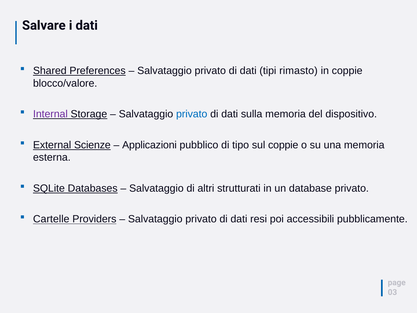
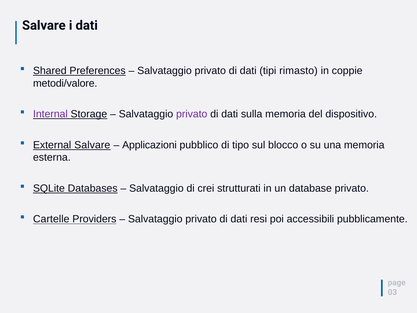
blocco/valore: blocco/valore -> metodi/valore
privato at (192, 114) colour: blue -> purple
External Scienze: Scienze -> Salvare
sul coppie: coppie -> blocco
altri: altri -> crei
